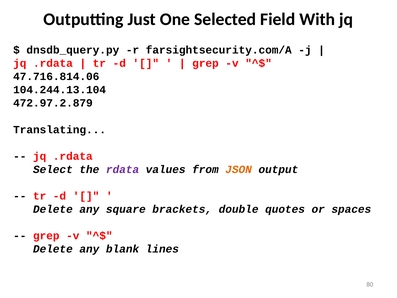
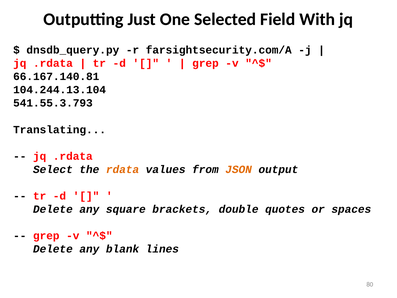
47.716.814.06: 47.716.814.06 -> 66.167.140.81
472.97.2.879: 472.97.2.879 -> 541.55.3.793
rdata colour: purple -> orange
